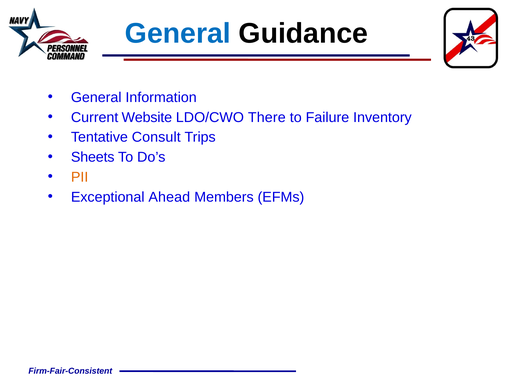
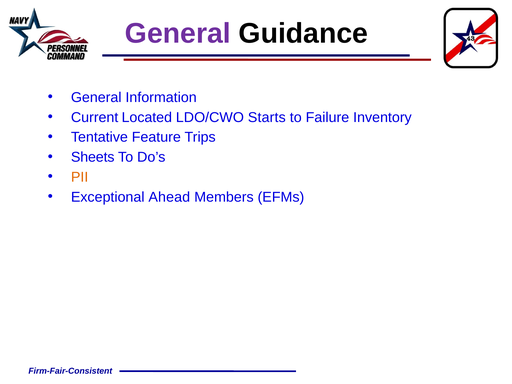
General at (178, 33) colour: blue -> purple
Website: Website -> Located
There: There -> Starts
Consult: Consult -> Feature
